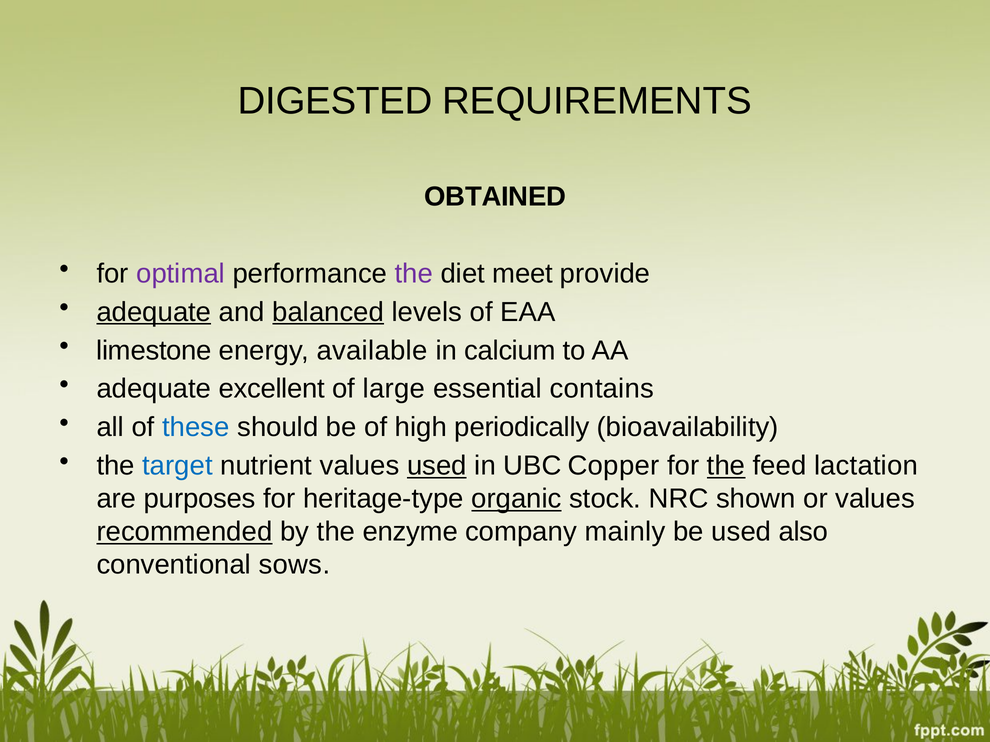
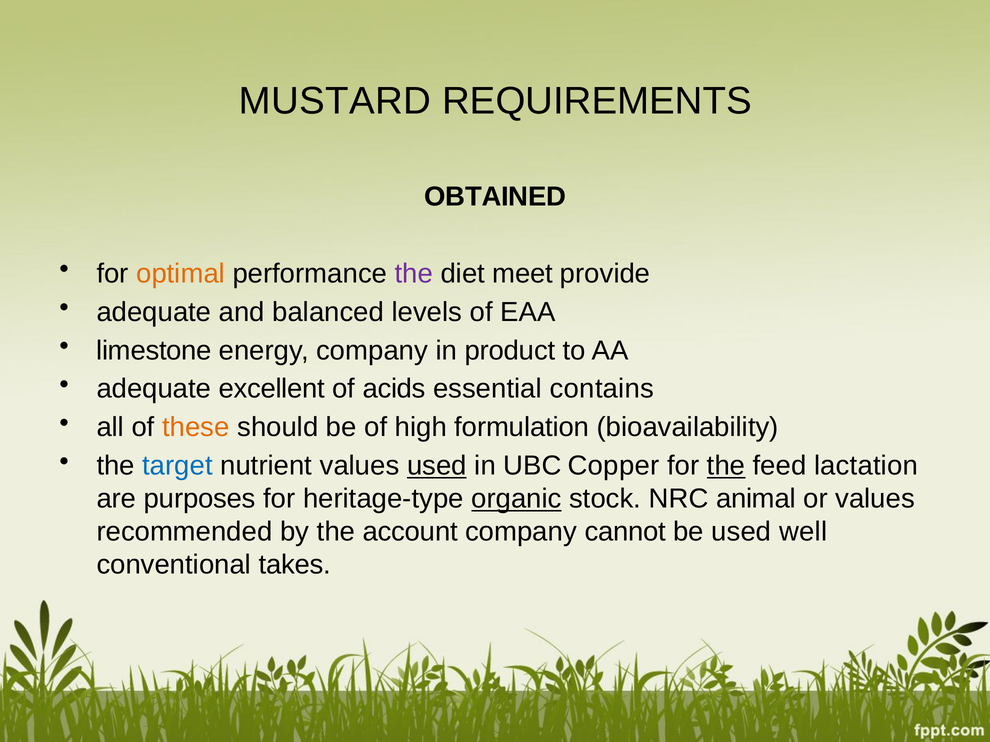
DIGESTED: DIGESTED -> MUSTARD
optimal colour: purple -> orange
adequate at (154, 312) underline: present -> none
balanced underline: present -> none
energy available: available -> company
calcium: calcium -> product
large: large -> acids
these colour: blue -> orange
periodically: periodically -> formulation
shown: shown -> animal
recommended underline: present -> none
enzyme: enzyme -> account
mainly: mainly -> cannot
also: also -> well
sows: sows -> takes
